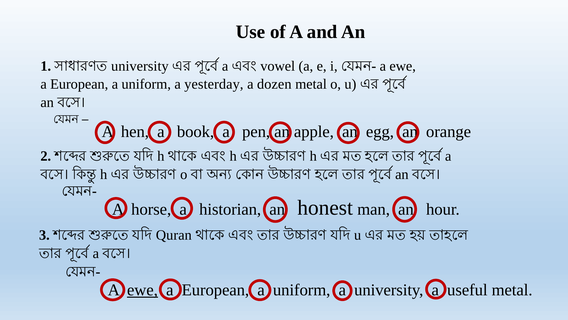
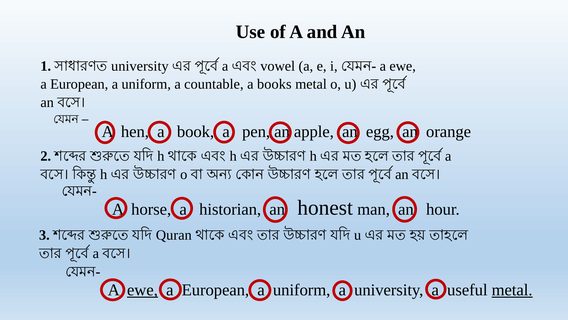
yesterday: yesterday -> countable
dozen: dozen -> books
metal at (512, 290) underline: none -> present
